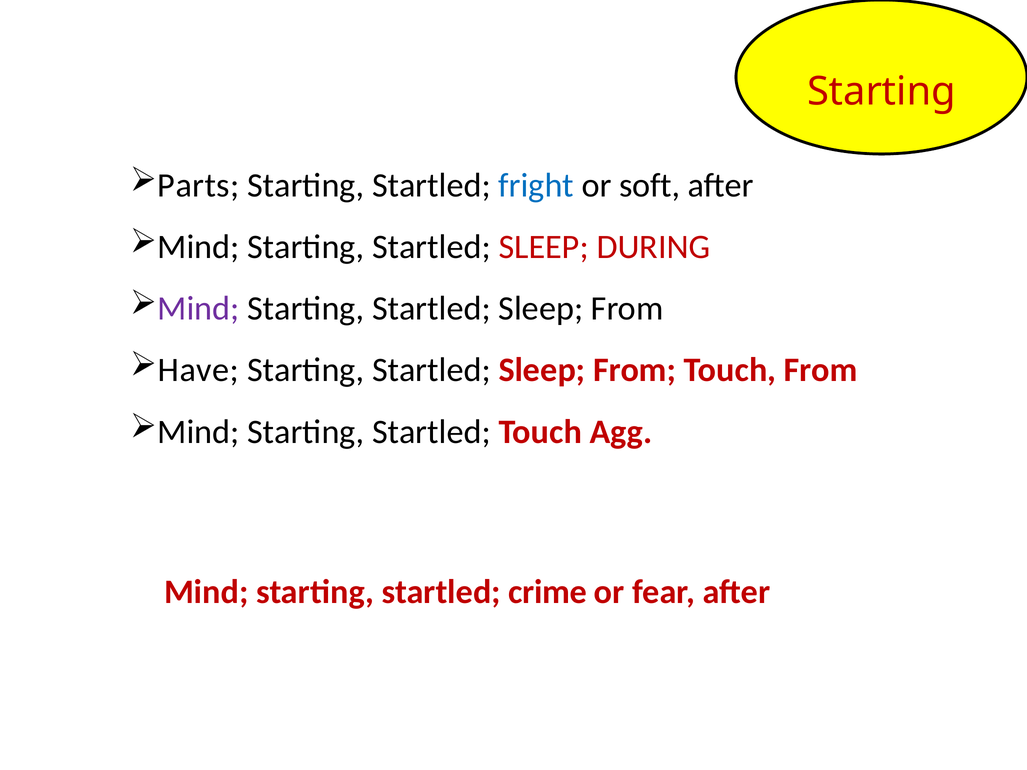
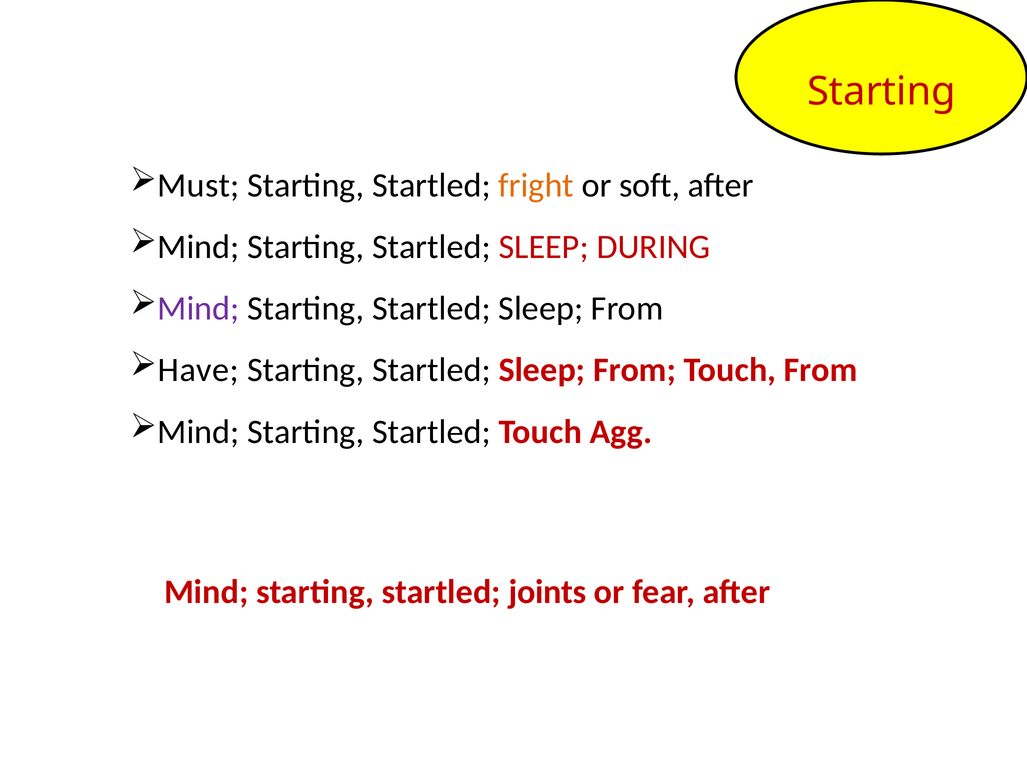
Parts: Parts -> Must
fright colour: blue -> orange
crime: crime -> joints
